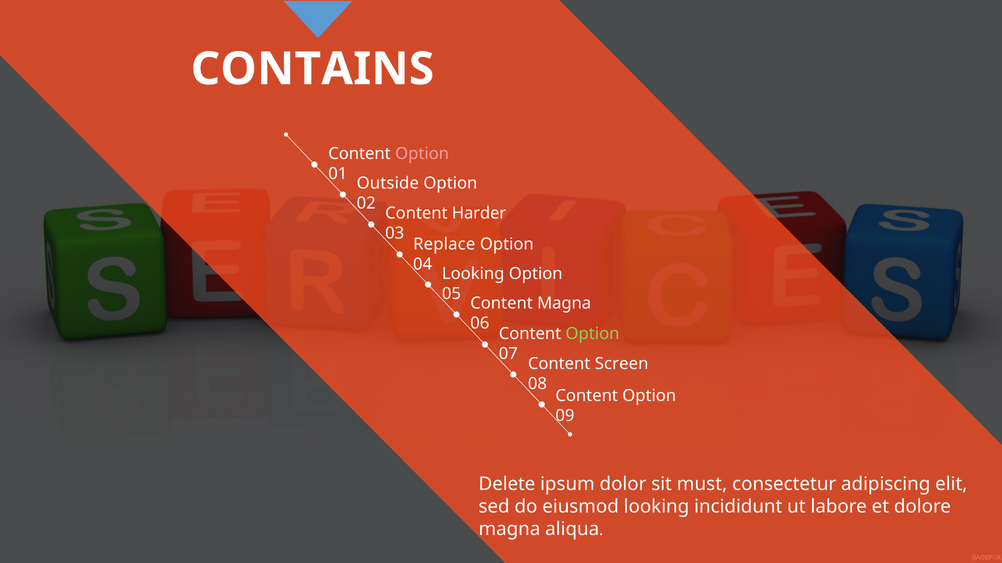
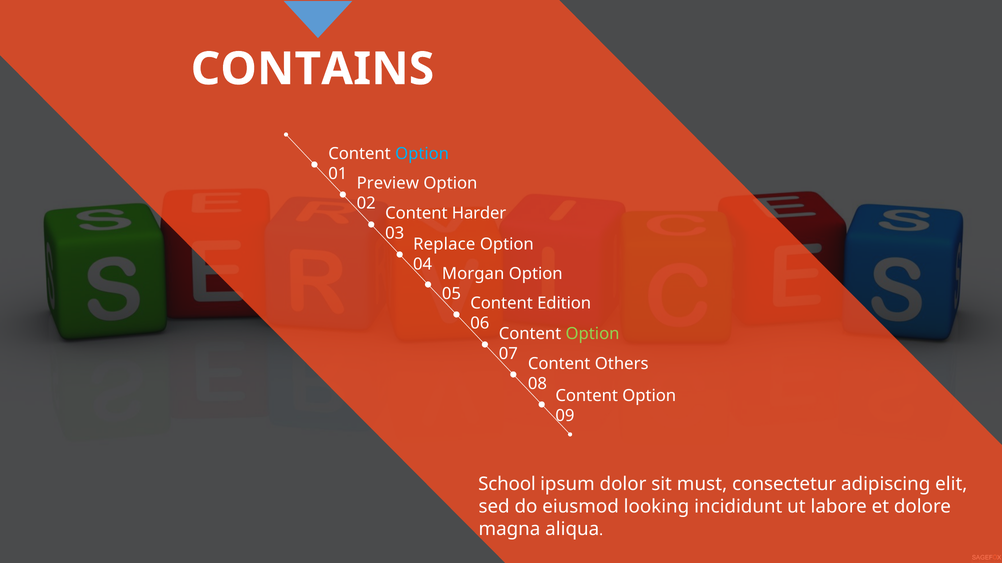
Option at (422, 154) colour: pink -> light blue
Outside: Outside -> Preview
Looking at (473, 274): Looking -> Morgan
Content Magna: Magna -> Edition
Screen: Screen -> Others
Delete: Delete -> School
